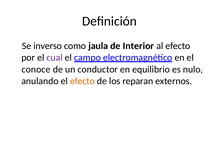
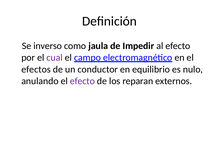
Interior: Interior -> Impedir
conoce: conoce -> efectos
efecto at (82, 81) colour: orange -> purple
